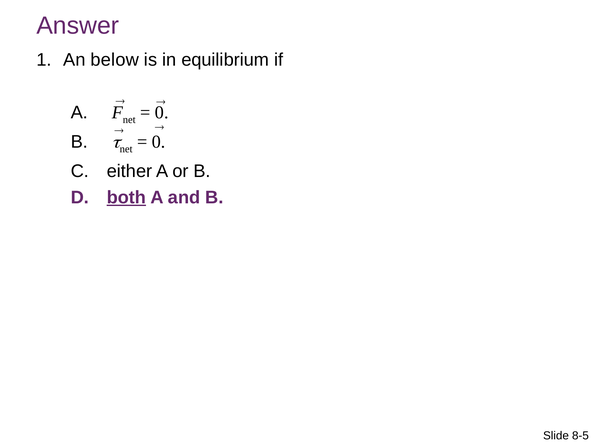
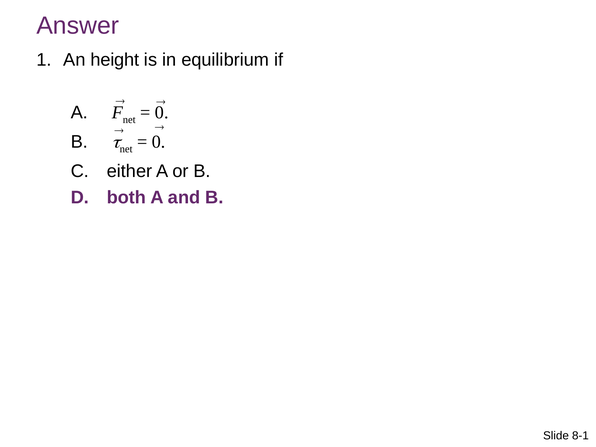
below: below -> height
both underline: present -> none
8-5: 8-5 -> 8-1
